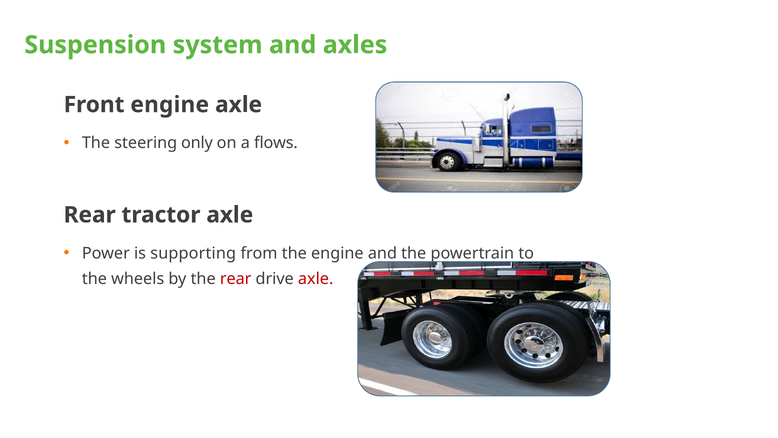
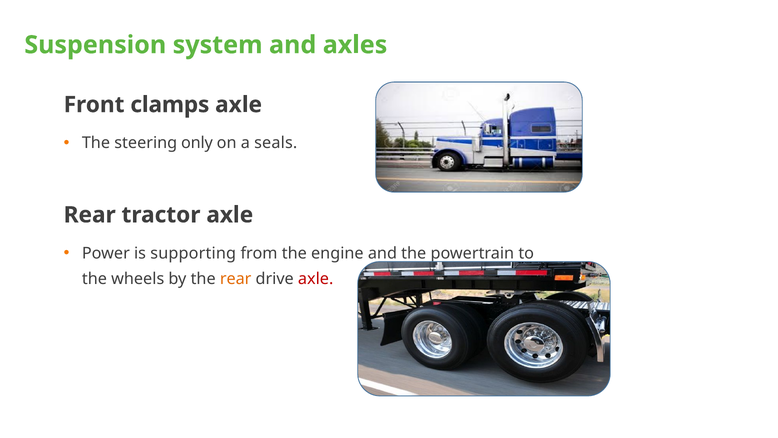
Front engine: engine -> clamps
flows: flows -> seals
rear at (236, 279) colour: red -> orange
